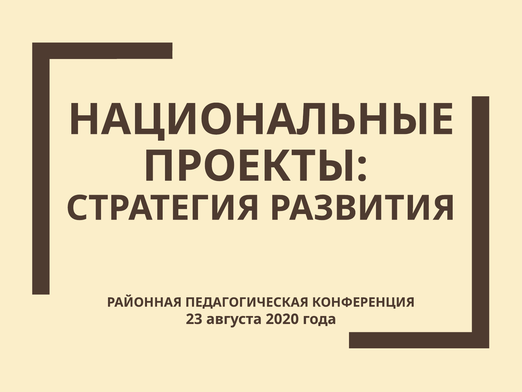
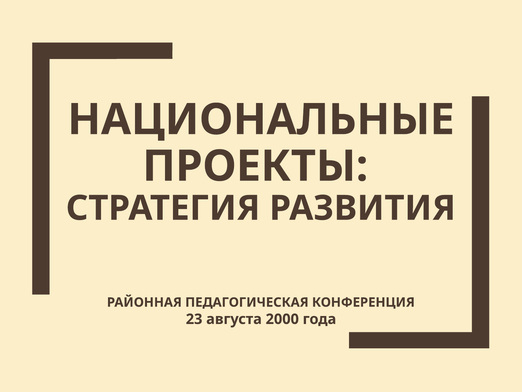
2020: 2020 -> 2000
